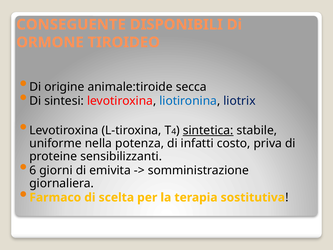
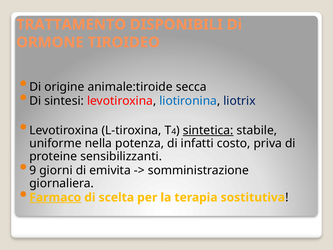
CONSEGUENTE: CONSEGUENTE -> TRATTAMENTO
6: 6 -> 9
Farmaco underline: none -> present
